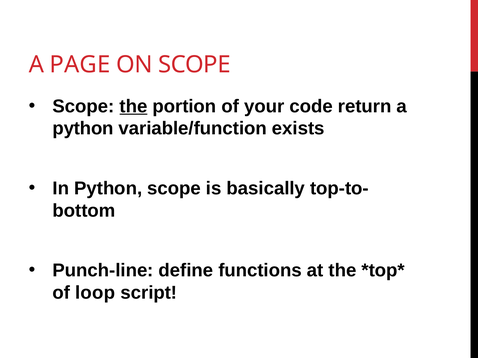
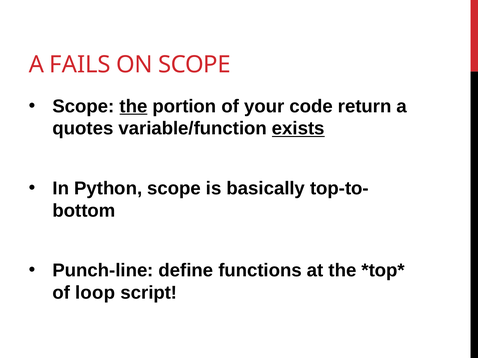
PAGE: PAGE -> FAILS
python at (83, 129): python -> quotes
exists underline: none -> present
